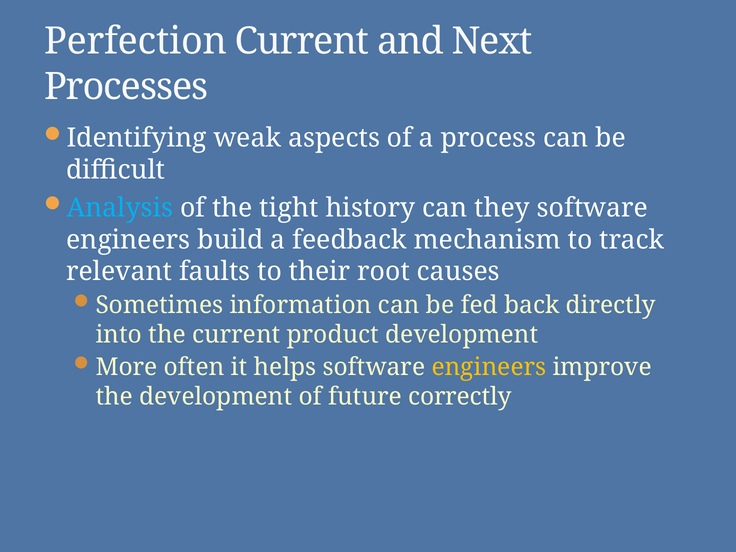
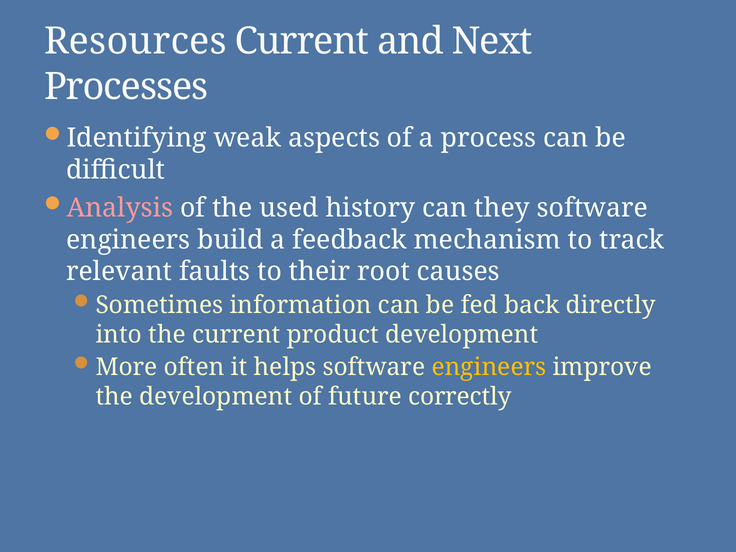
Perfection: Perfection -> Resources
Analysis colour: light blue -> pink
tight: tight -> used
